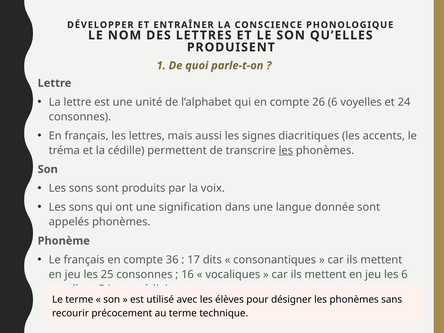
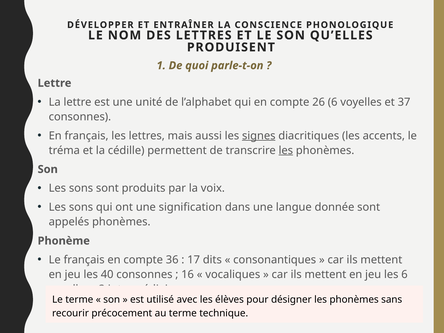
24: 24 -> 37
signes underline: none -> present
25: 25 -> 40
